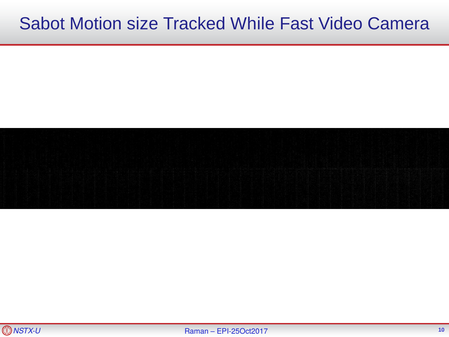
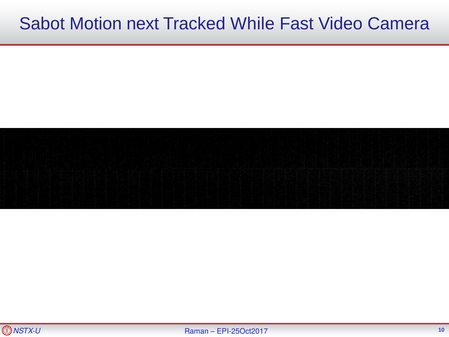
size: size -> next
